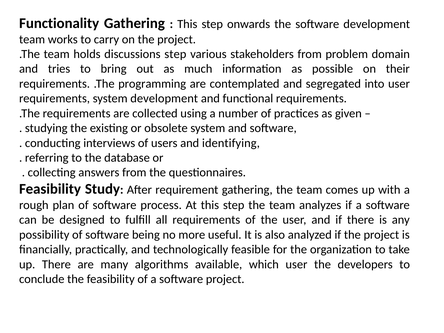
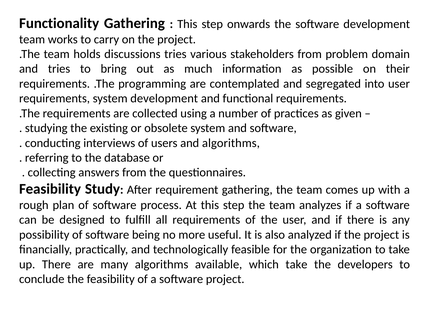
discussions step: step -> tries
and identifying: identifying -> algorithms
which user: user -> take
